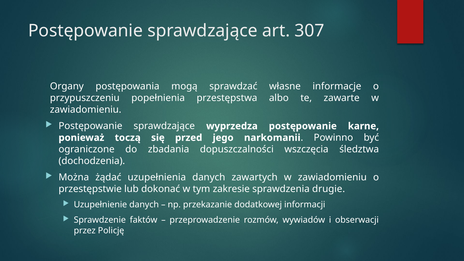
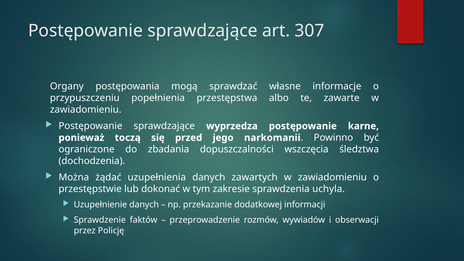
drugie: drugie -> uchyla
